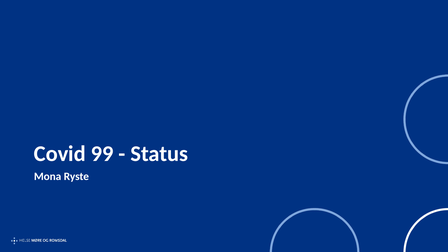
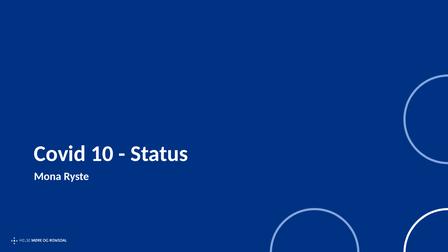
99: 99 -> 10
